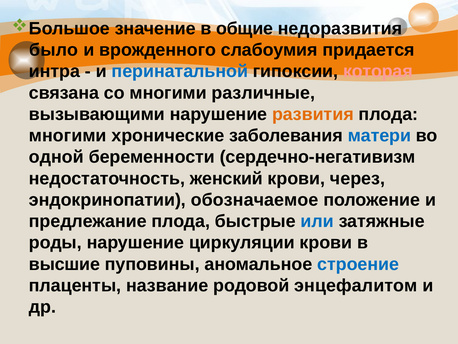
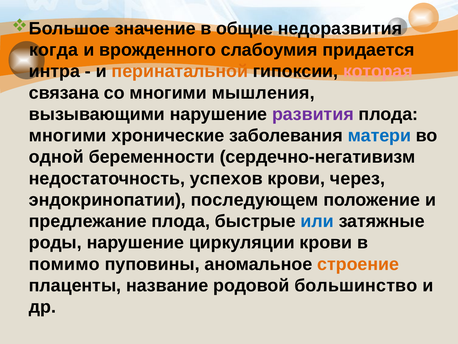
было: было -> когда
перинатальной colour: blue -> orange
различные: различные -> мышления
развития colour: orange -> purple
женский: женский -> успехов
обозначаемое: обозначаемое -> последующем
высшие: высшие -> помимо
строение colour: blue -> orange
энцефалитом: энцефалитом -> большинство
